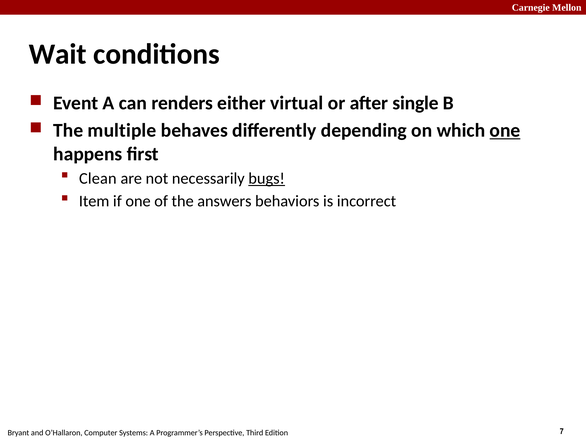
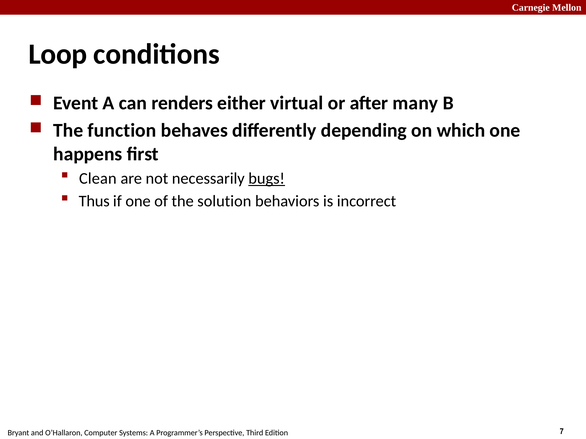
Wait: Wait -> Loop
single: single -> many
multiple: multiple -> function
one at (505, 131) underline: present -> none
Item: Item -> Thus
answers: answers -> solution
